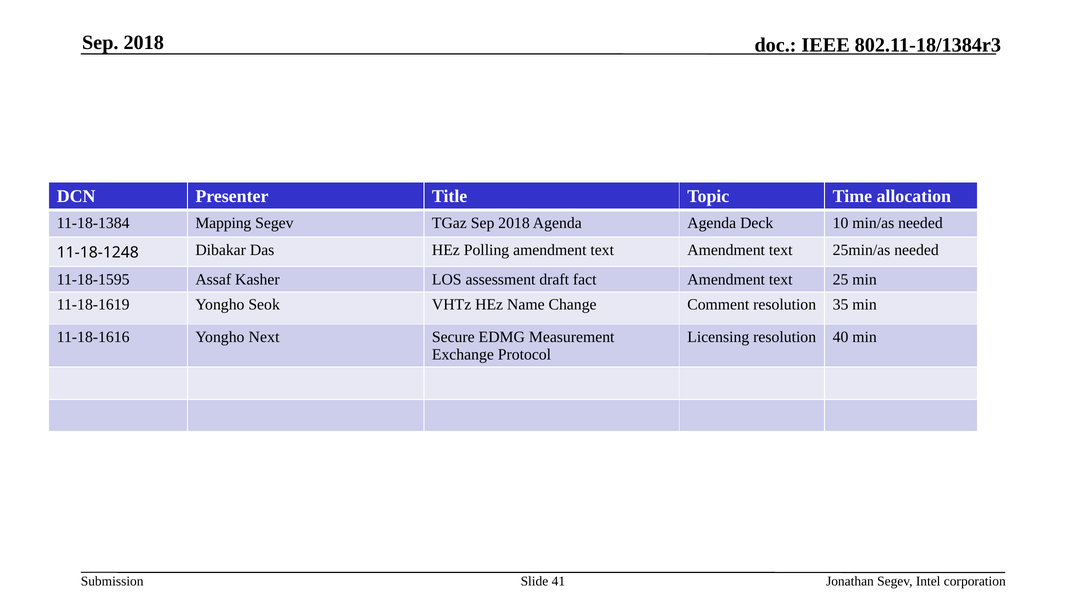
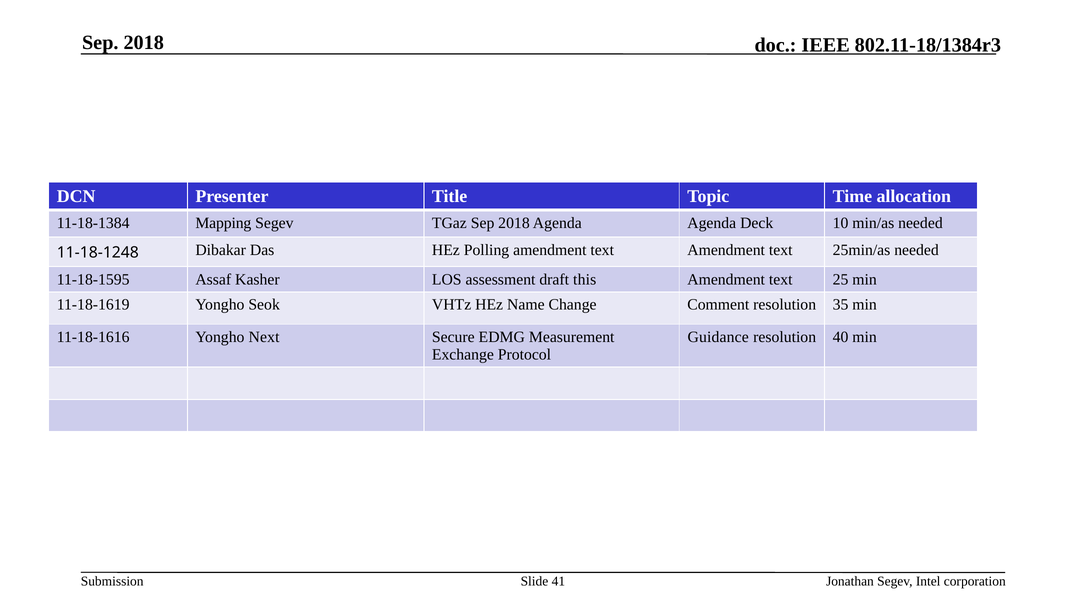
fact: fact -> this
Licensing: Licensing -> Guidance
